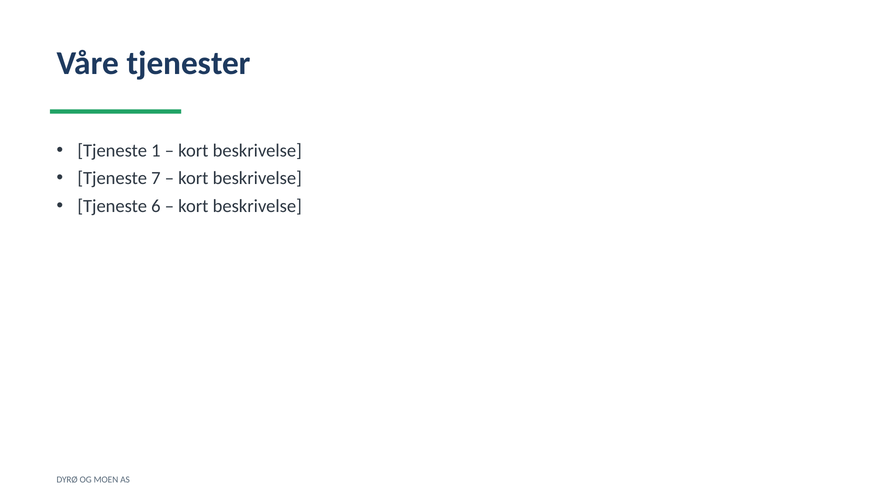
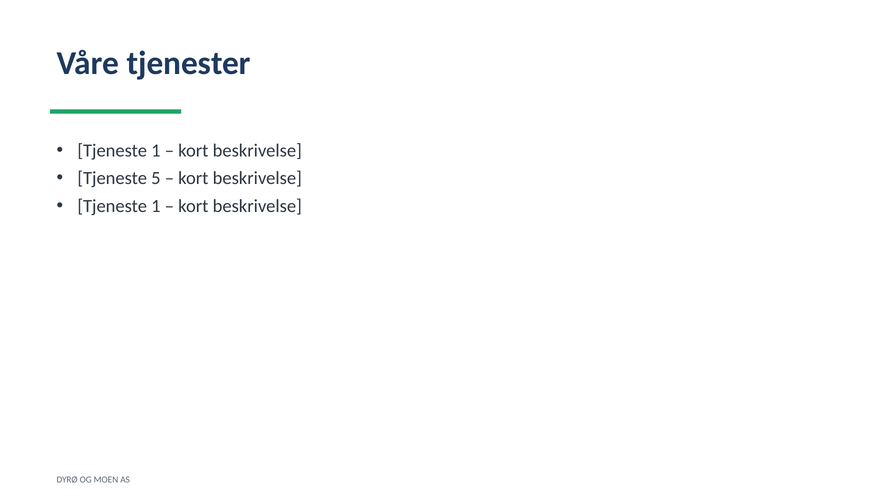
7: 7 -> 5
6 at (156, 206): 6 -> 1
